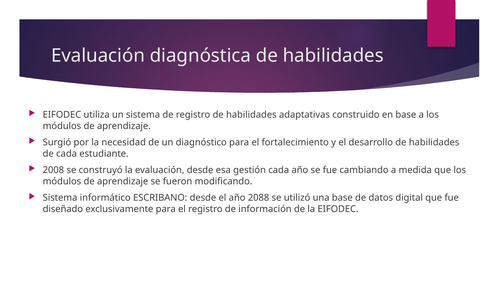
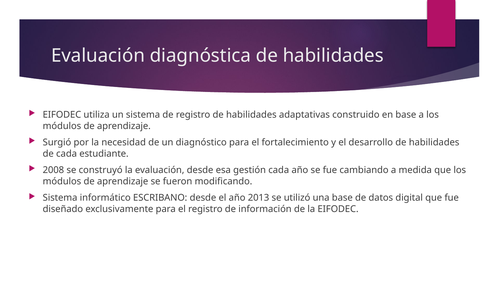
2088: 2088 -> 2013
